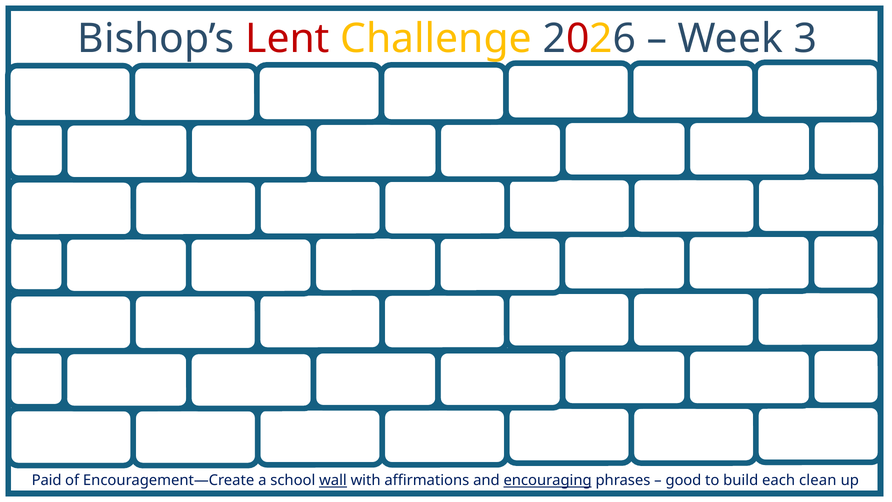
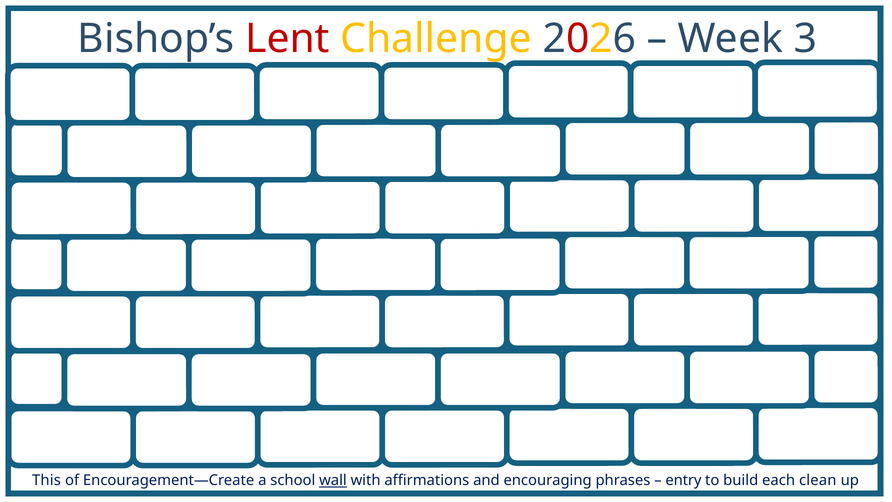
Paid: Paid -> This
encouraging underline: present -> none
good: good -> entry
